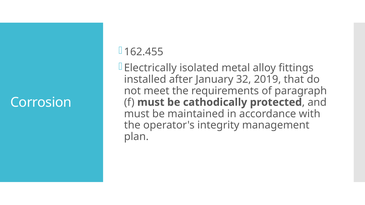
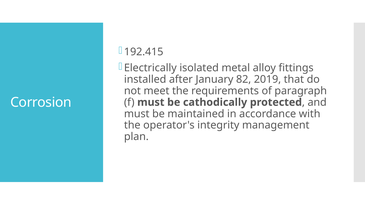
162.455: 162.455 -> 192.415
32: 32 -> 82
